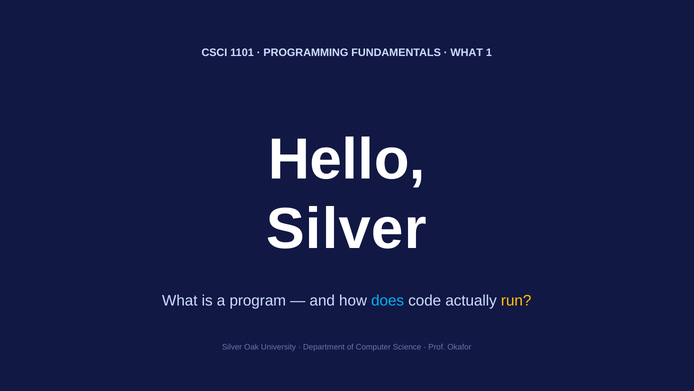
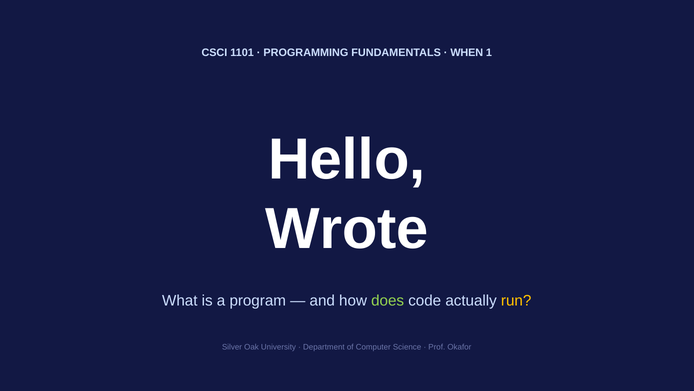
WHAT at (467, 53): WHAT -> WHEN
Silver at (347, 229): Silver -> Wrote
does colour: light blue -> light green
